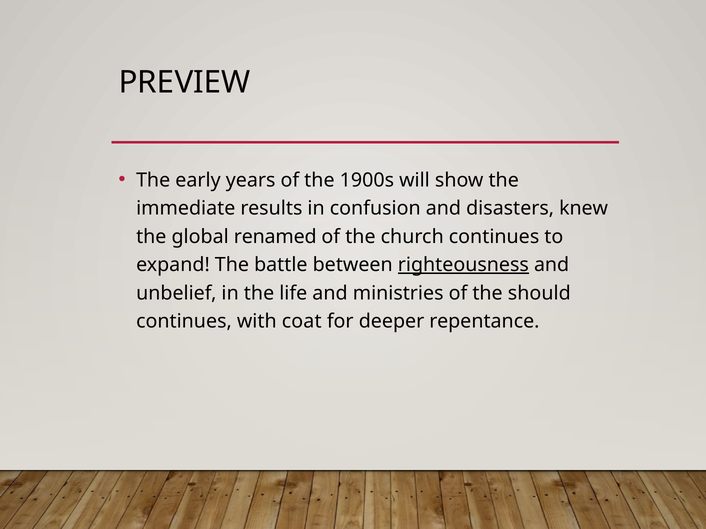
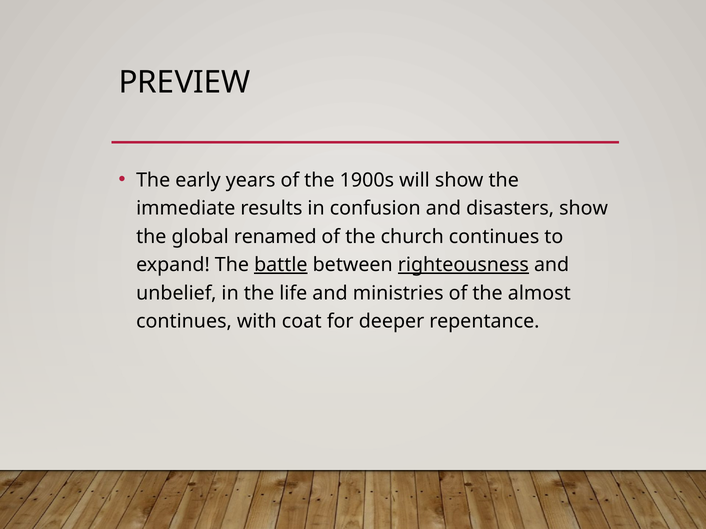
disasters knew: knew -> show
battle underline: none -> present
should: should -> almost
